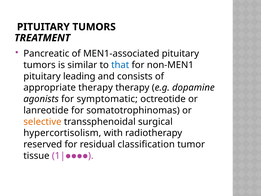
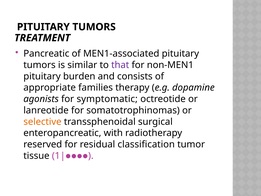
that colour: blue -> purple
leading: leading -> burden
appropriate therapy: therapy -> families
hypercortisolism: hypercortisolism -> enteropancreatic
